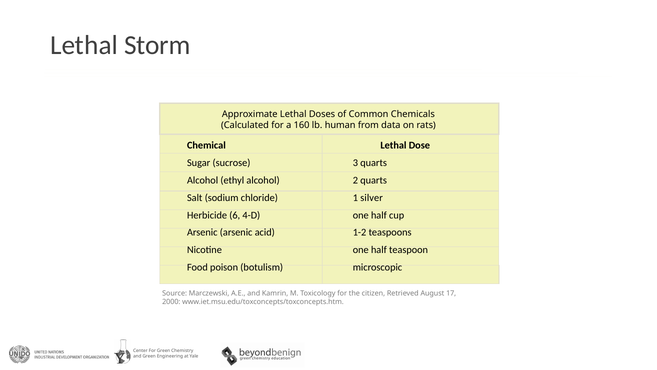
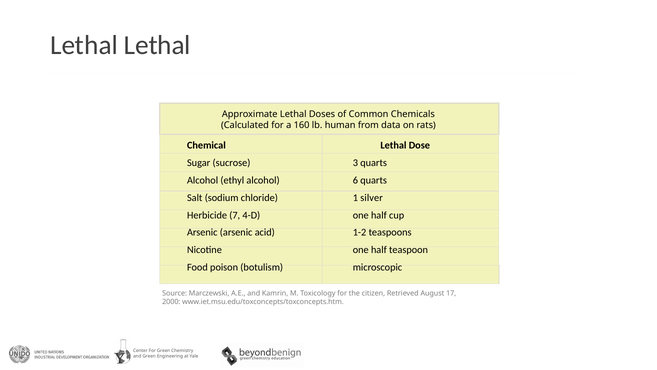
Lethal Storm: Storm -> Lethal
2: 2 -> 6
6: 6 -> 7
